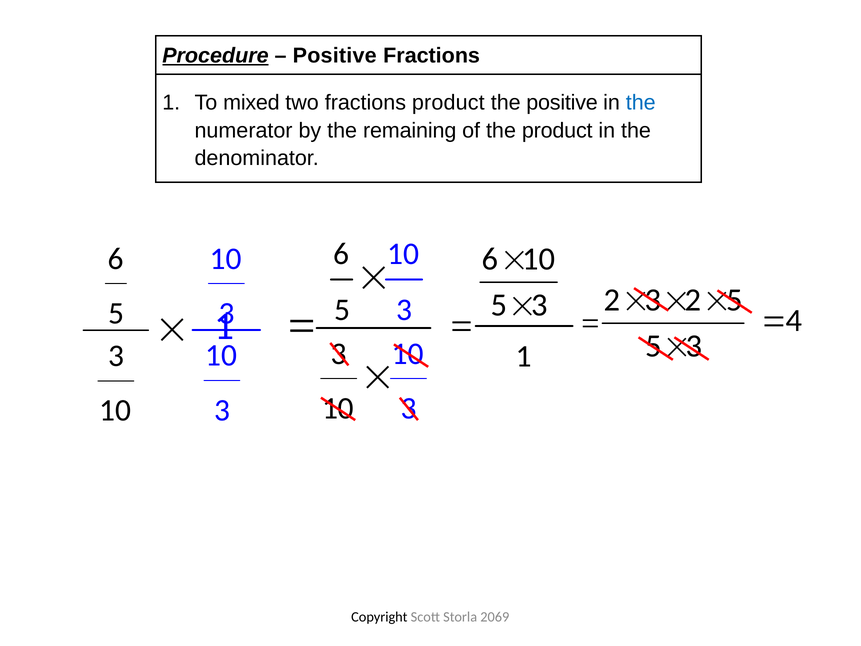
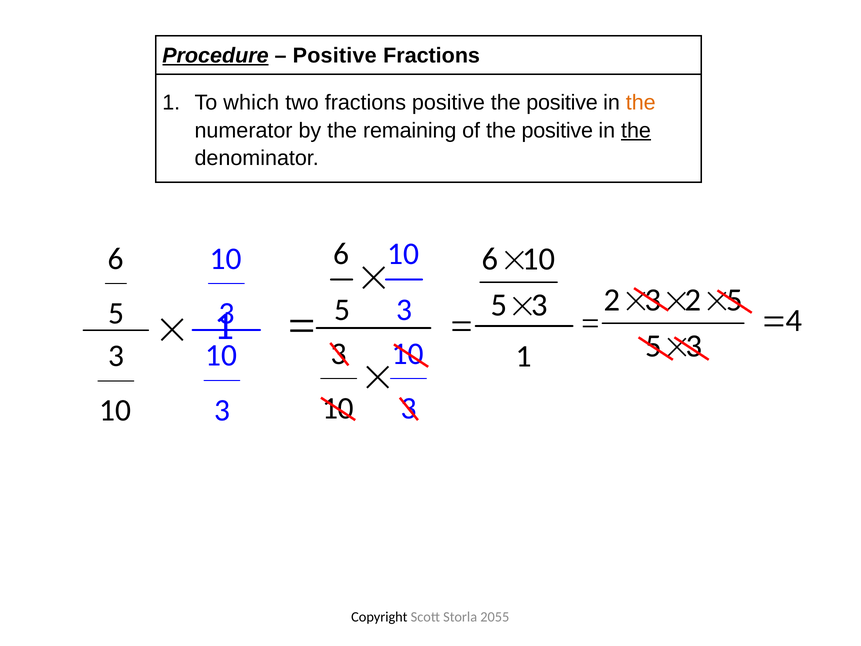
mixed: mixed -> which
fractions product: product -> positive
the at (641, 103) colour: blue -> orange
of the product: product -> positive
the at (636, 130) underline: none -> present
2069: 2069 -> 2055
